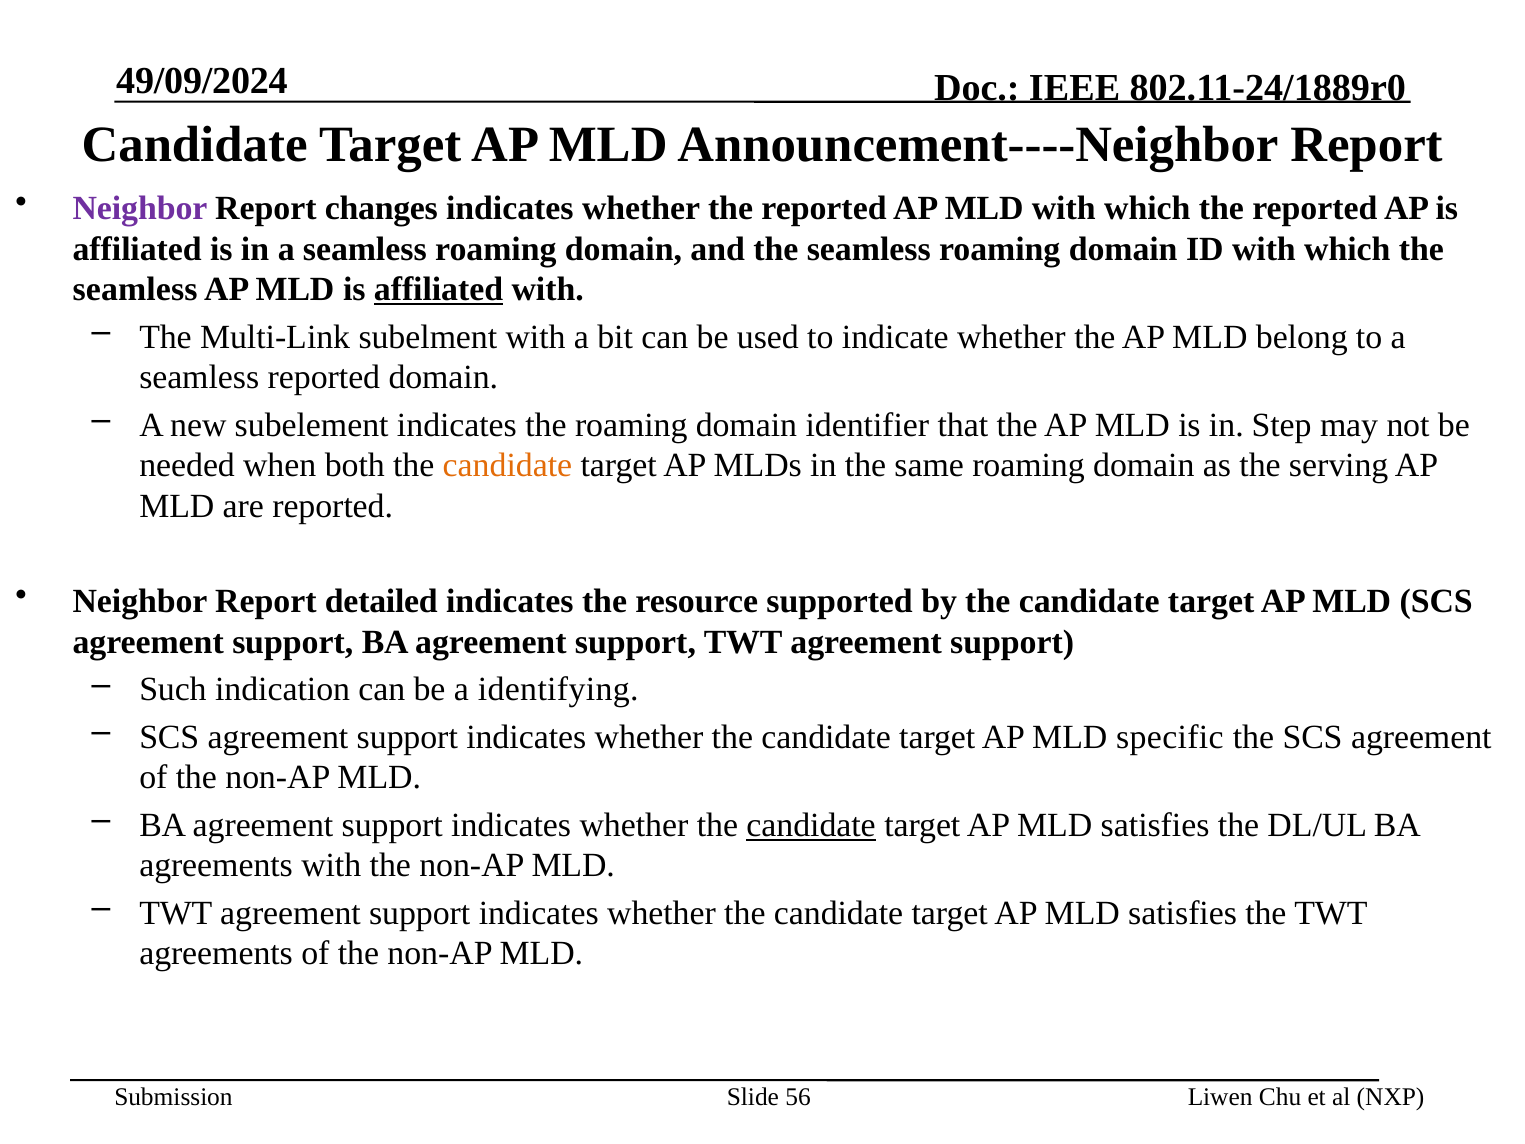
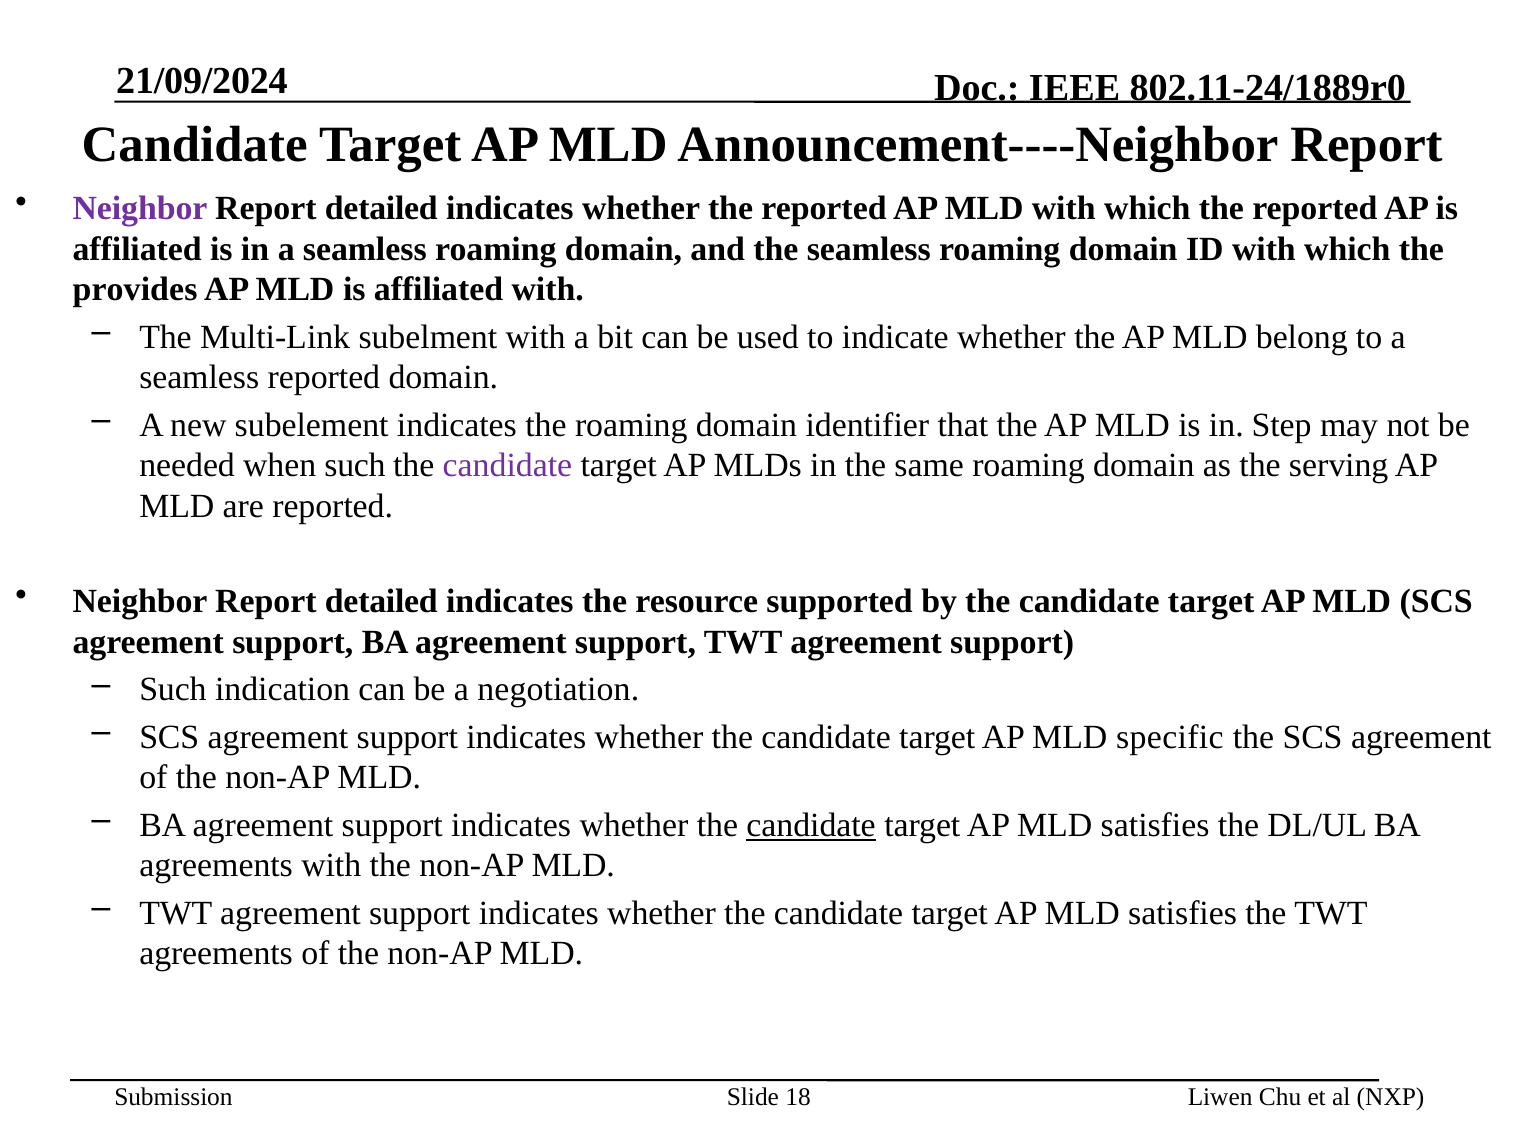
49/09/2024: 49/09/2024 -> 21/09/2024
changes at (381, 208): changes -> detailed
seamless at (135, 290): seamless -> provides
affiliated at (439, 290) underline: present -> none
when both: both -> such
candidate at (507, 466) colour: orange -> purple
identifying: identifying -> negotiation
56: 56 -> 18
